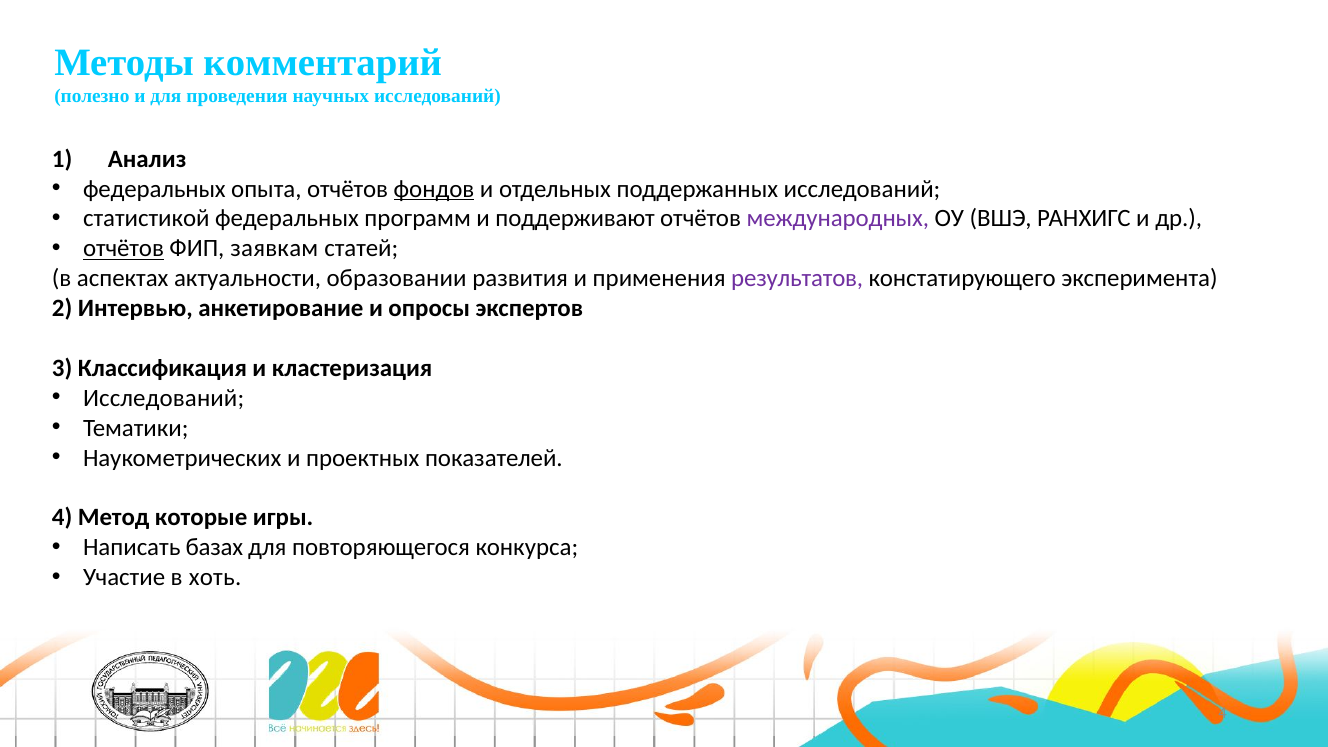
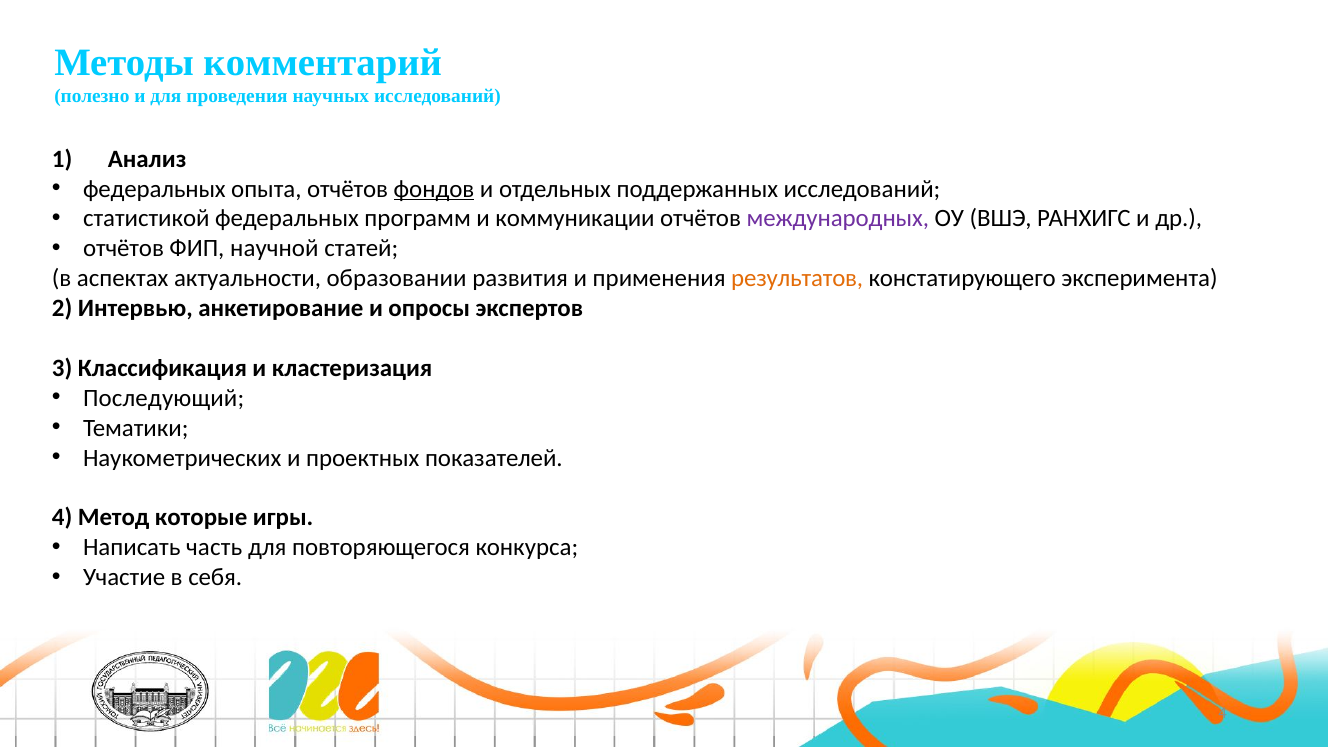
поддерживают: поддерживают -> коммуникации
отчётов at (123, 249) underline: present -> none
заявкам: заявкам -> научной
результатов colour: purple -> orange
Исследований at (164, 398): Исследований -> Последующий
базах: базах -> часть
хоть: хоть -> себя
